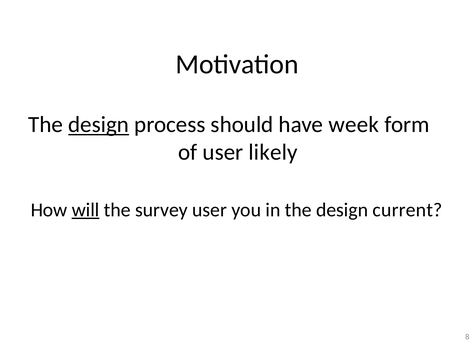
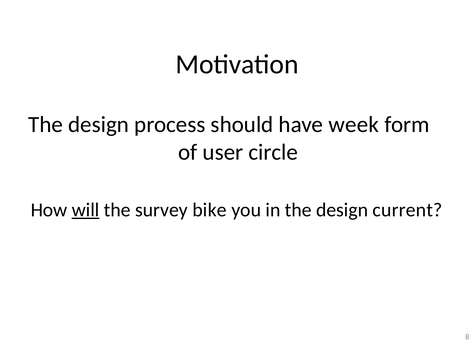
design at (99, 124) underline: present -> none
likely: likely -> circle
survey user: user -> bike
